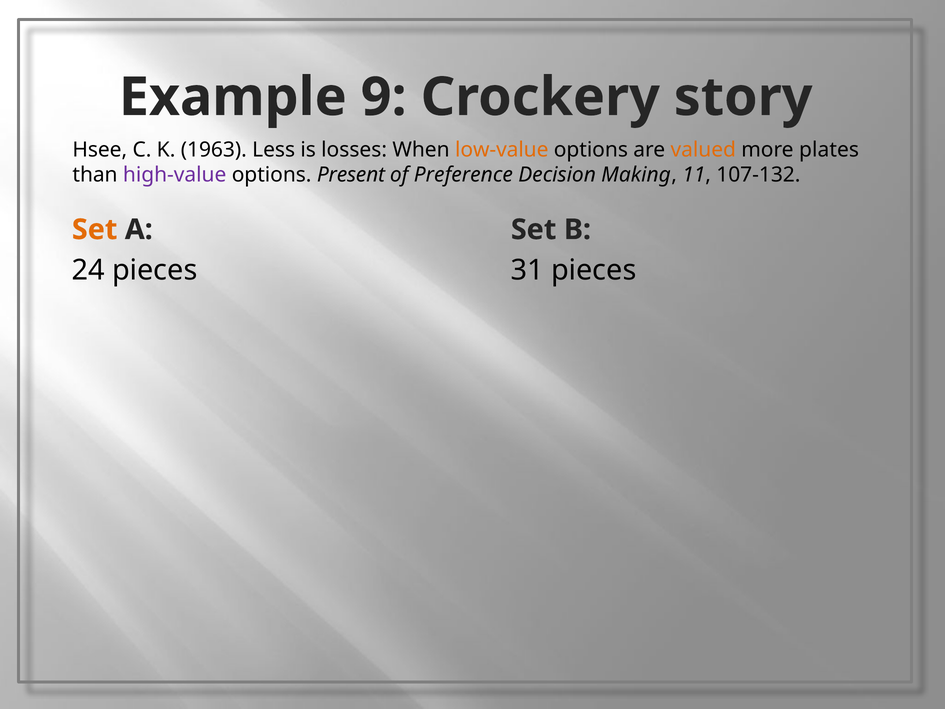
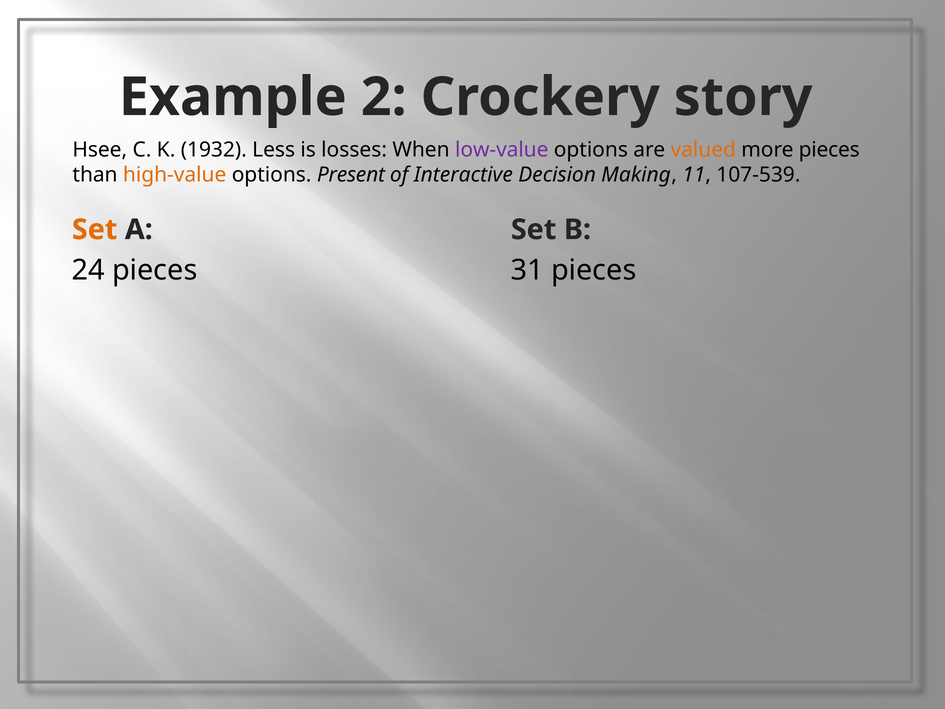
9: 9 -> 2
1963: 1963 -> 1932
low-value colour: orange -> purple
more plates: plates -> pieces
high-value colour: purple -> orange
Preference: Preference -> Interactive
107-132: 107-132 -> 107-539
